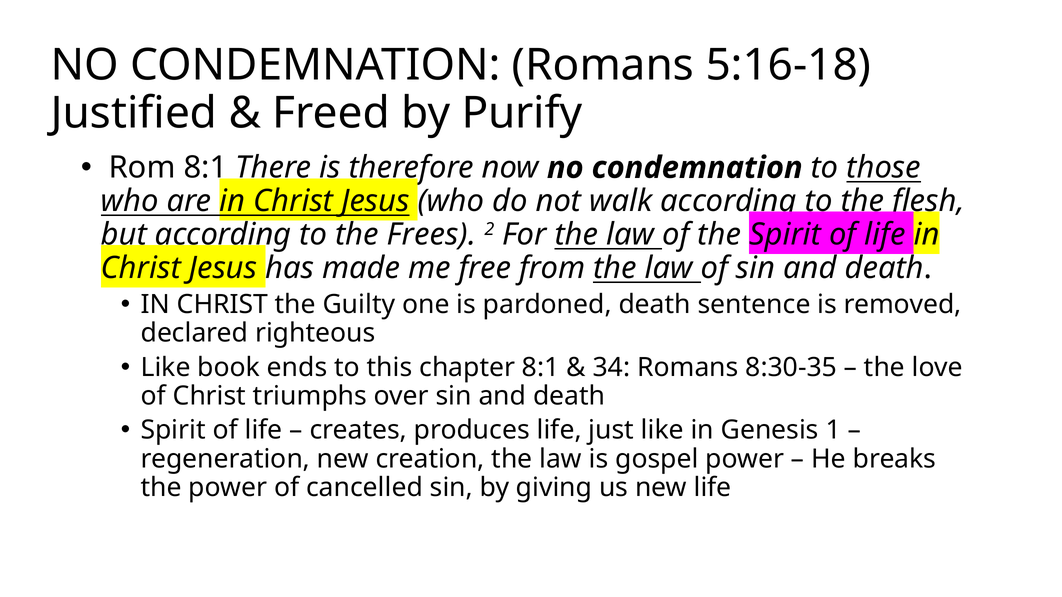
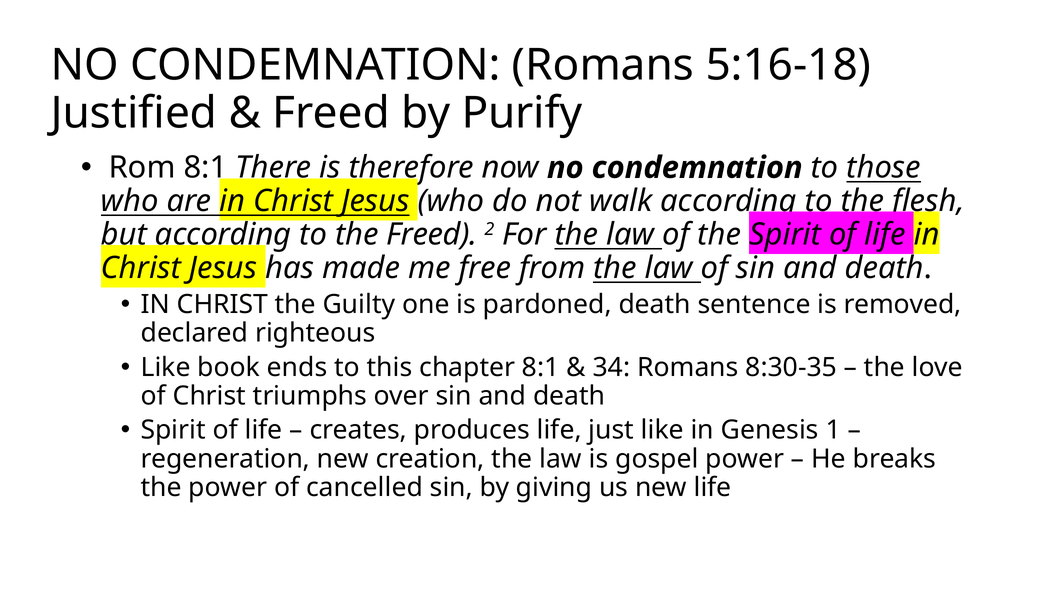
the Frees: Frees -> Freed
